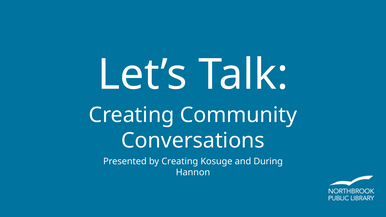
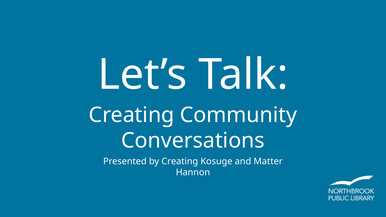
During: During -> Matter
